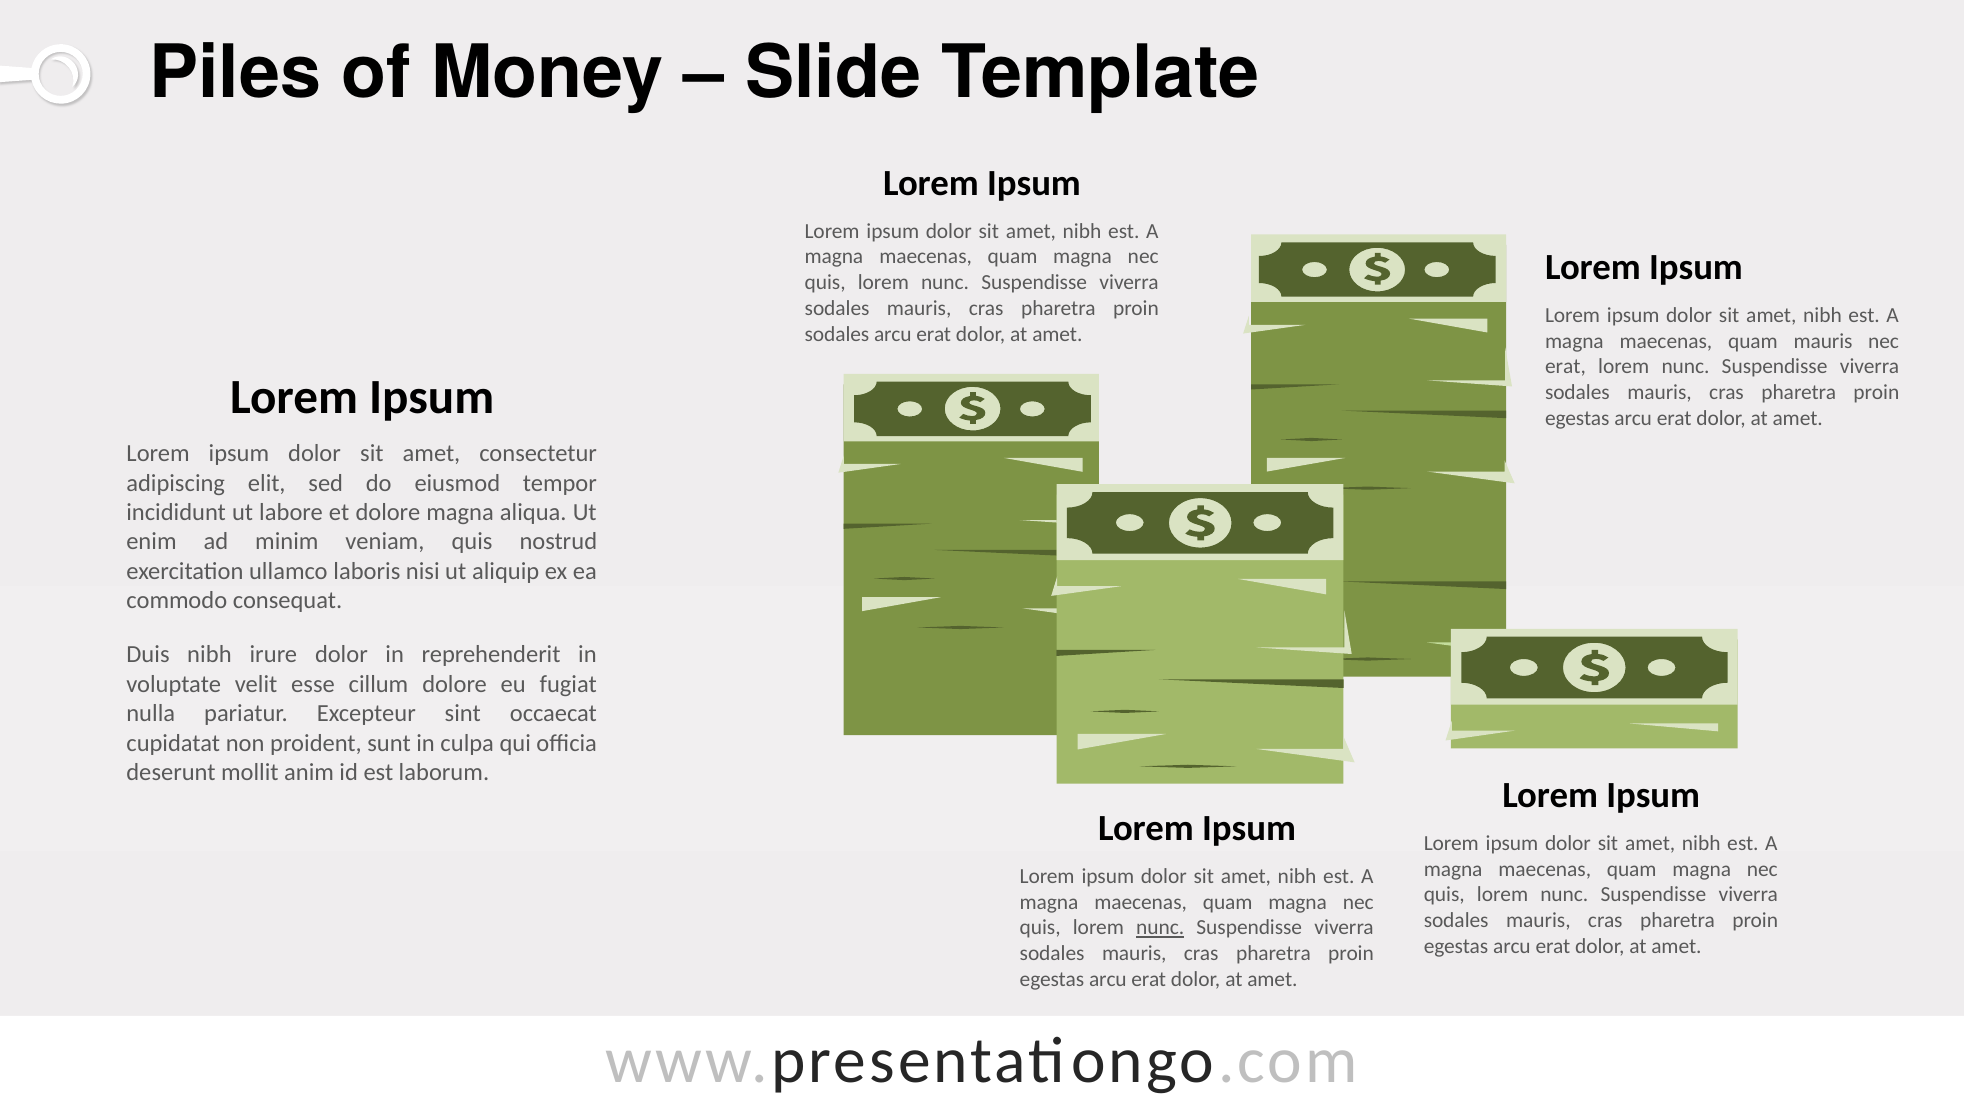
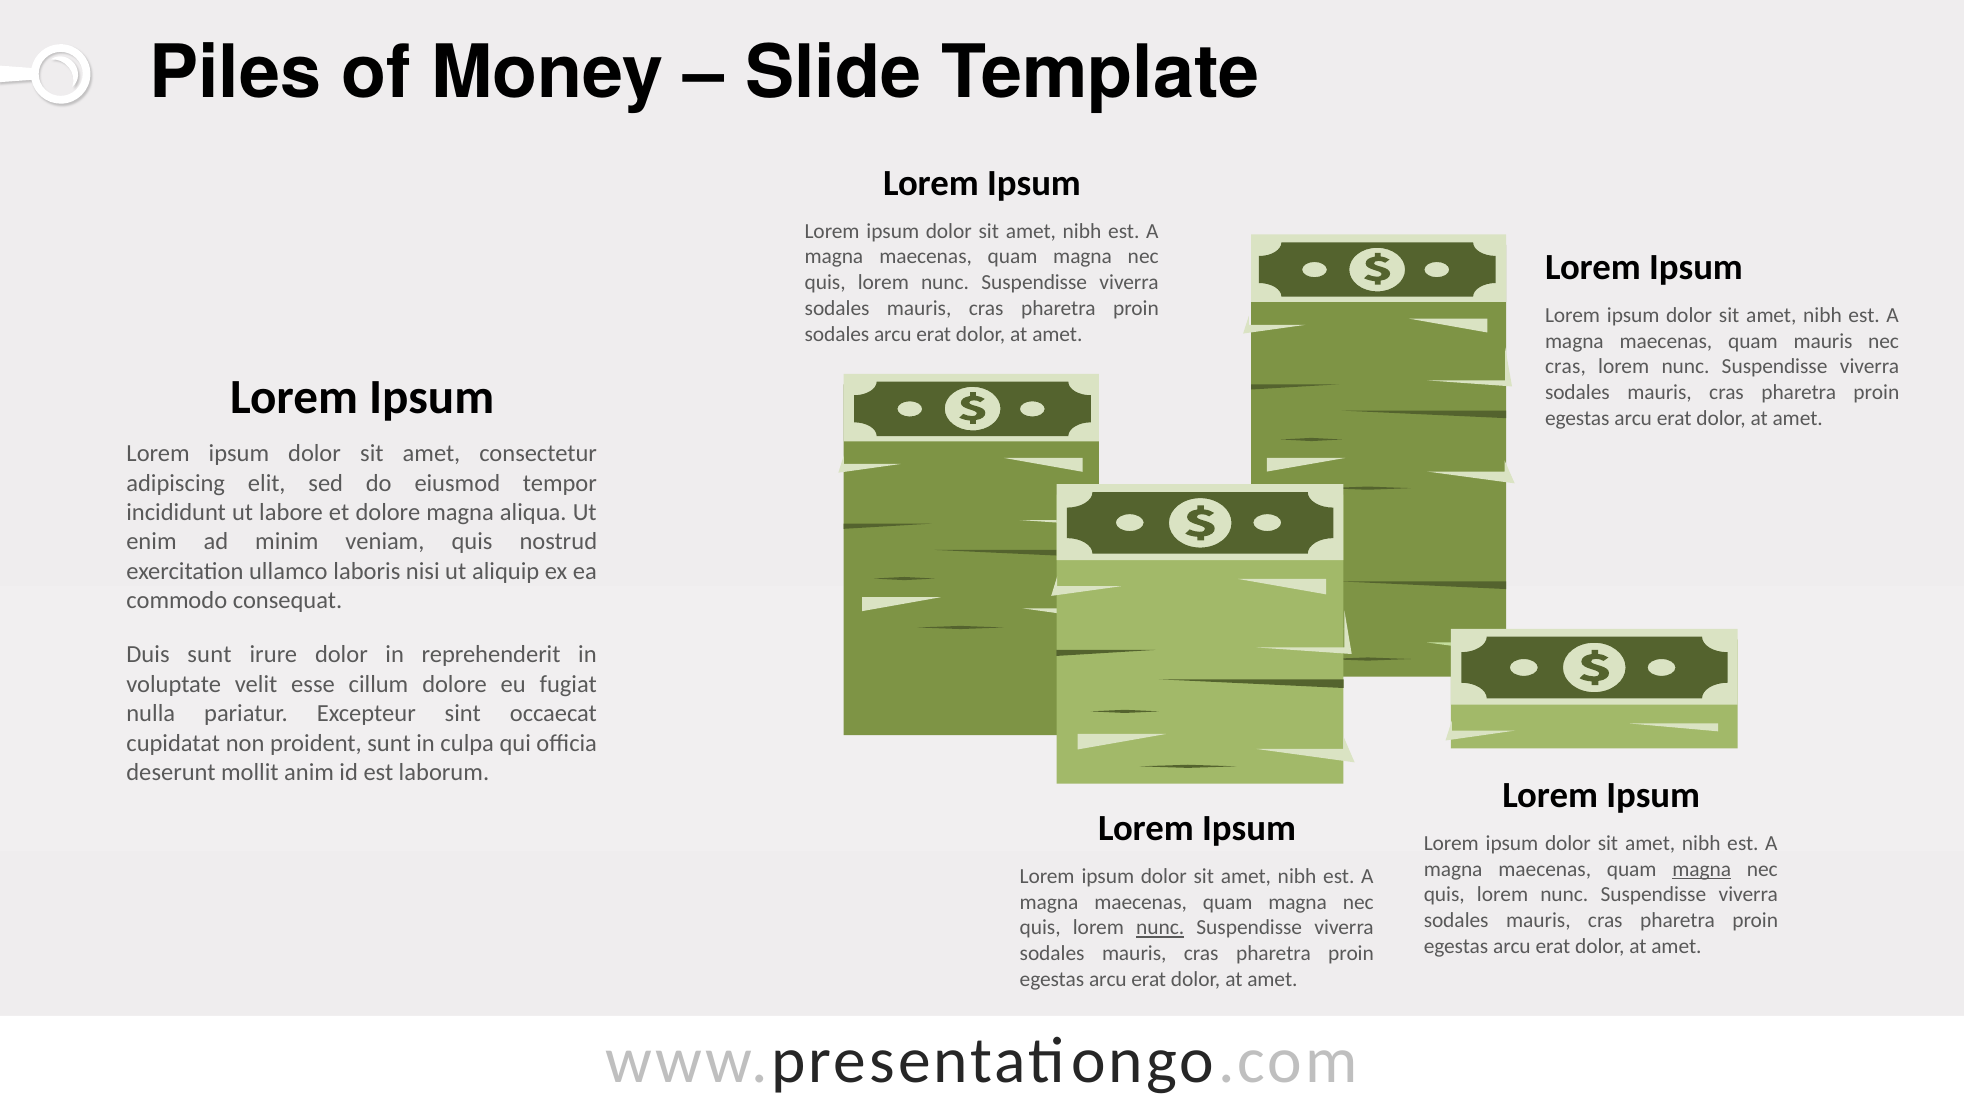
erat at (1566, 367): erat -> cras
Duis nibh: nibh -> sunt
magna at (1702, 869) underline: none -> present
